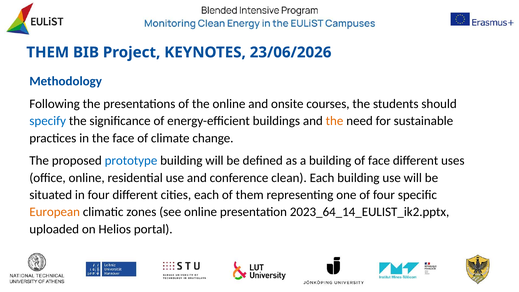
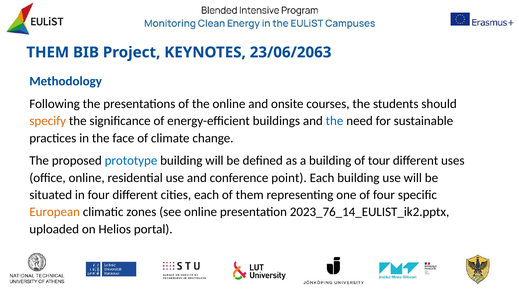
23/06/2026: 23/06/2026 -> 23/06/2063
specify colour: blue -> orange
the at (335, 121) colour: orange -> blue
of face: face -> tour
clean: clean -> point
2023_64_14_EULIST_ik2.pptx: 2023_64_14_EULIST_ik2.pptx -> 2023_76_14_EULIST_ik2.pptx
